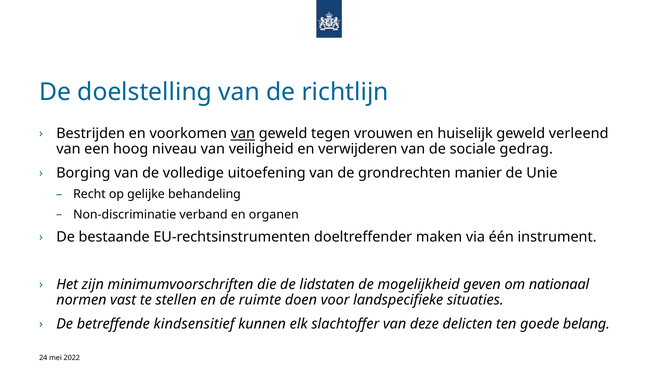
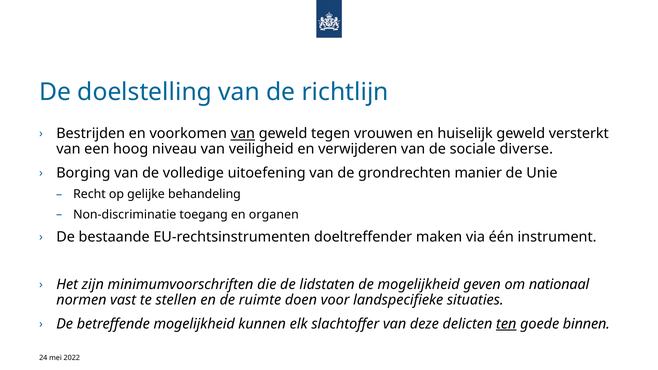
verleend: verleend -> versterkt
gedrag: gedrag -> diverse
verband: verband -> toegang
betreffende kindsensitief: kindsensitief -> mogelijkheid
ten underline: none -> present
belang: belang -> binnen
